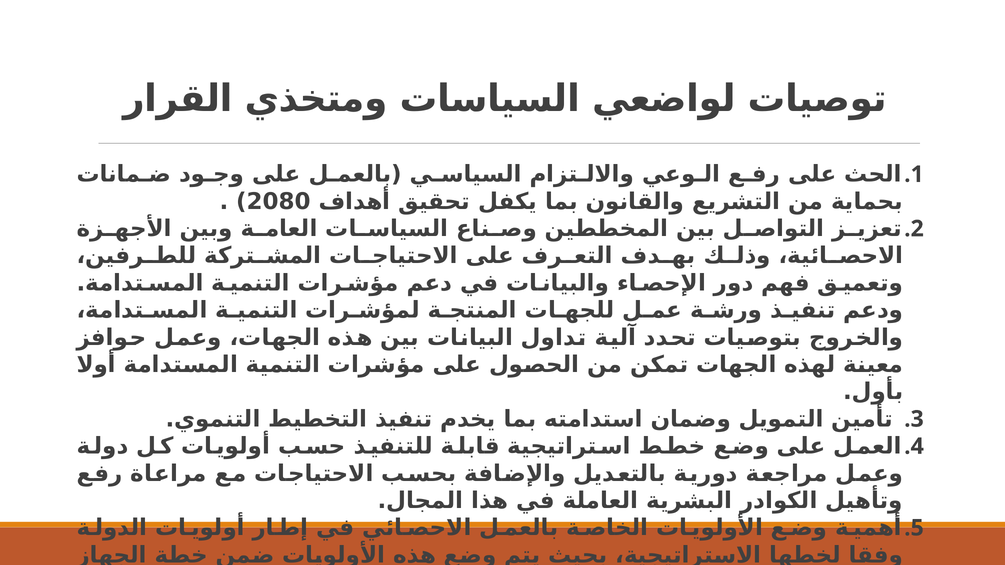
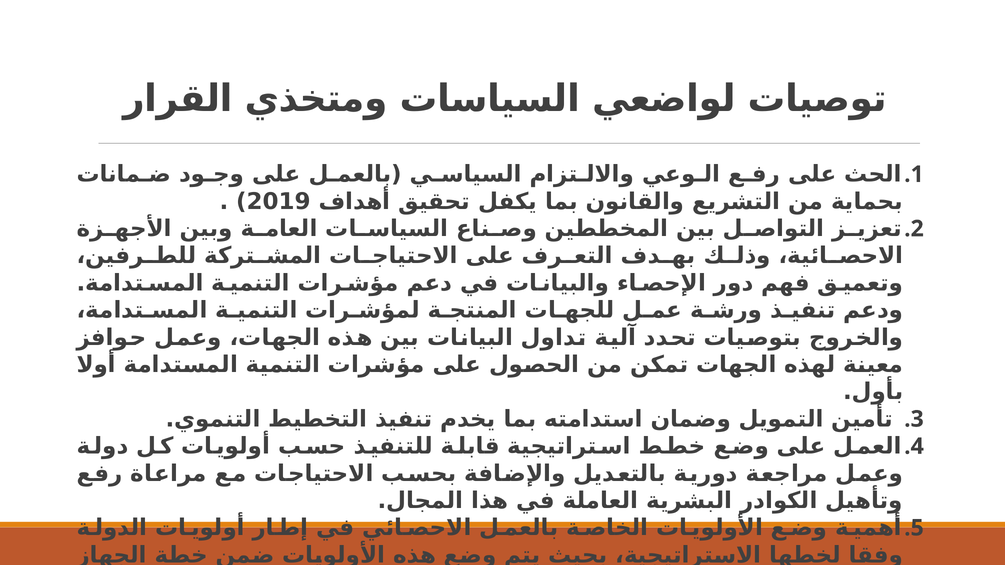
2080: 2080 -> 2019
